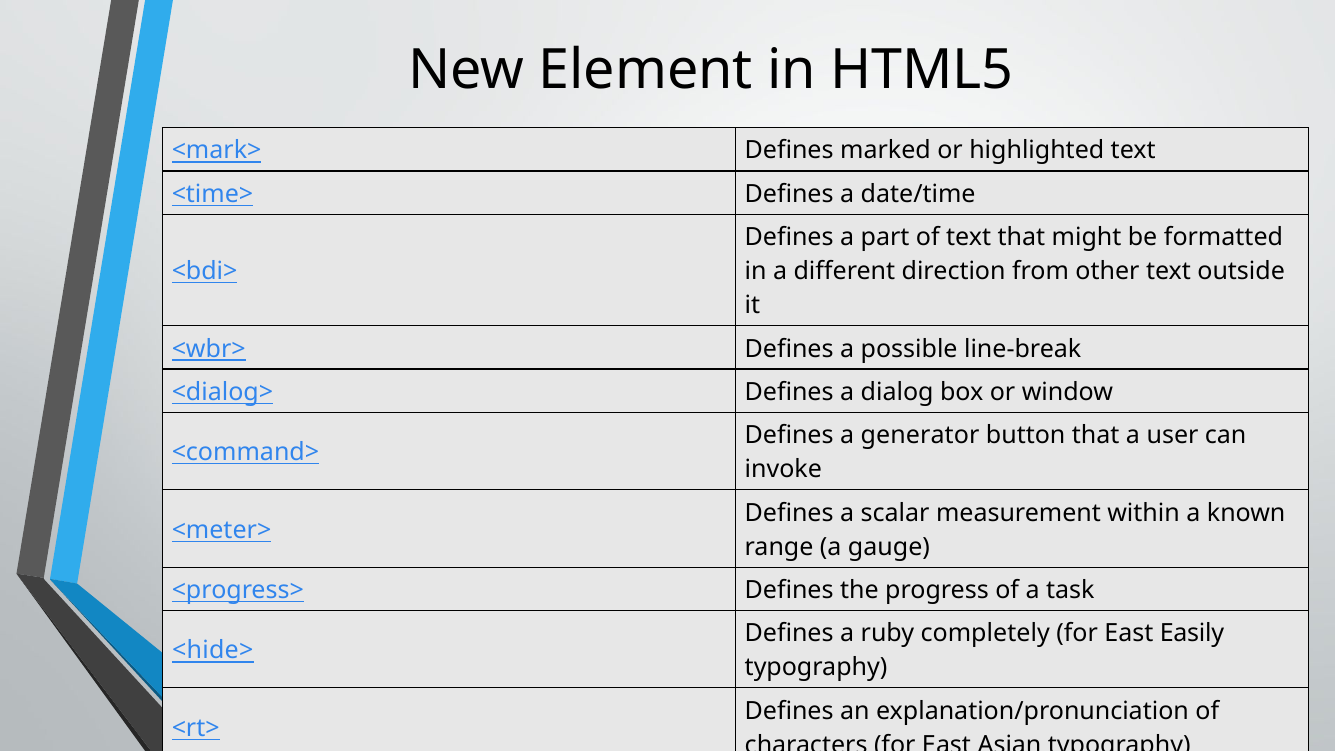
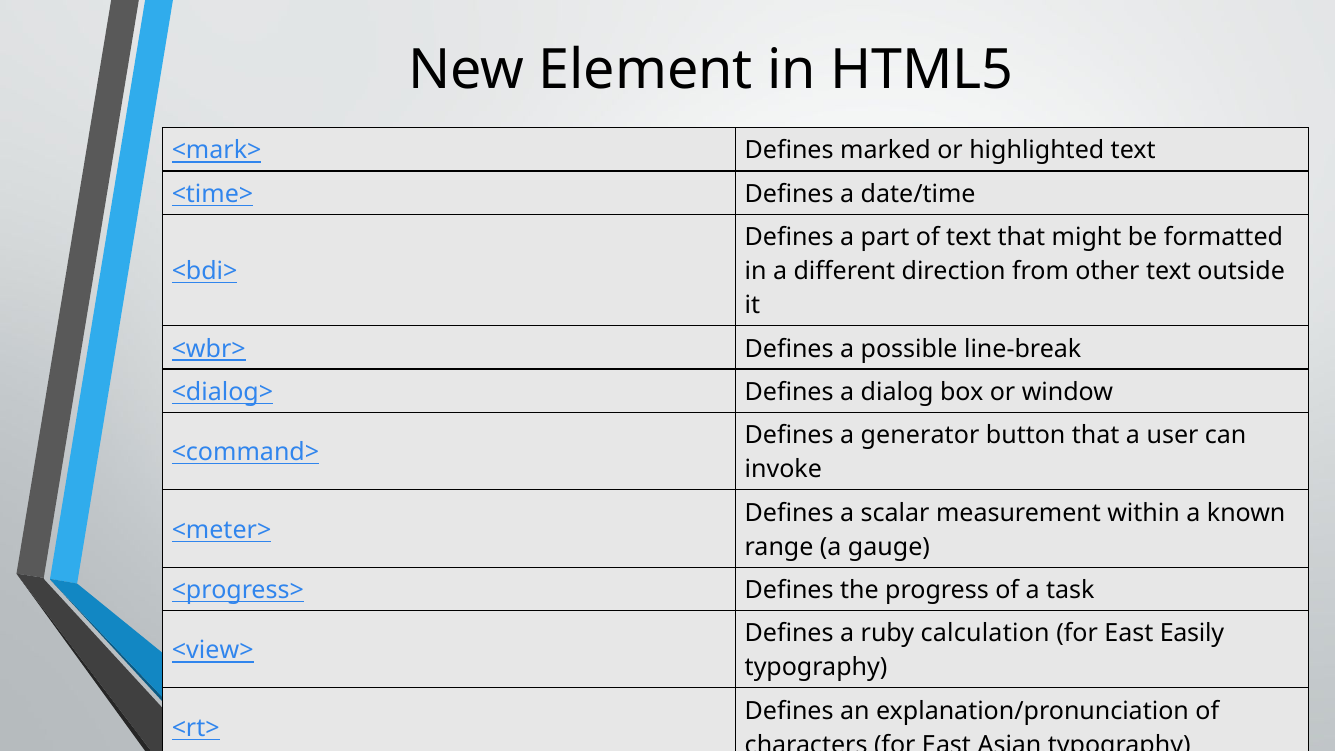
completely: completely -> calculation
<hide>: <hide> -> <view>
